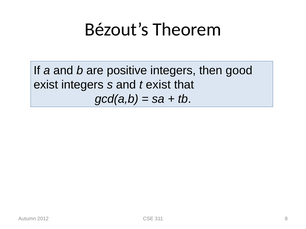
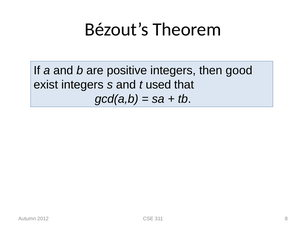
t exist: exist -> used
